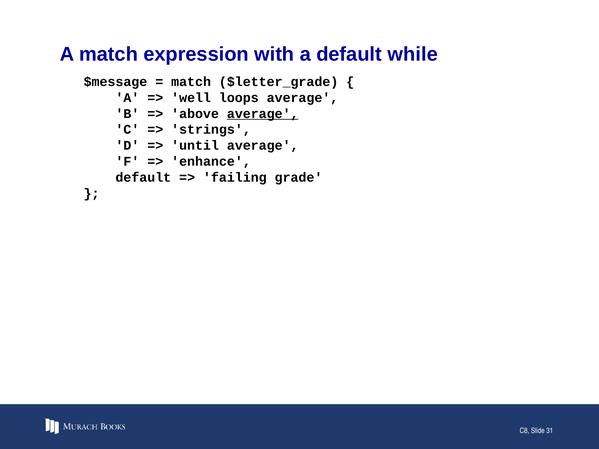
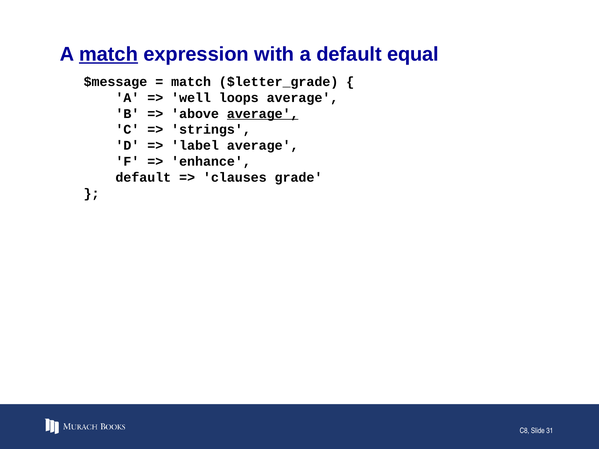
match at (108, 54) underline: none -> present
while: while -> equal
until: until -> label
failing: failing -> clauses
